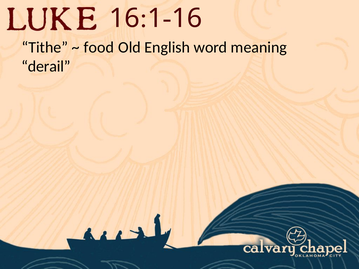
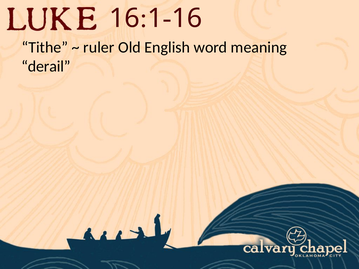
food: food -> ruler
